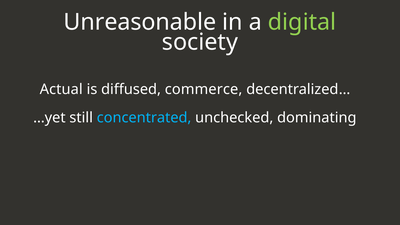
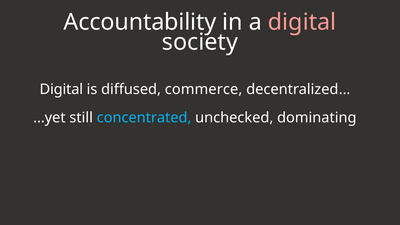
Unreasonable: Unreasonable -> Accountability
digital at (302, 22) colour: light green -> pink
Actual at (61, 89): Actual -> Digital
